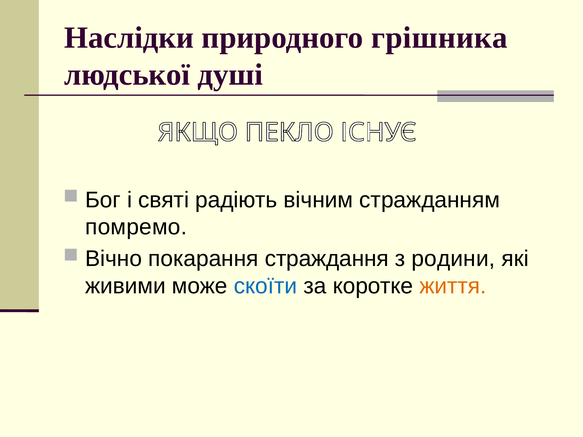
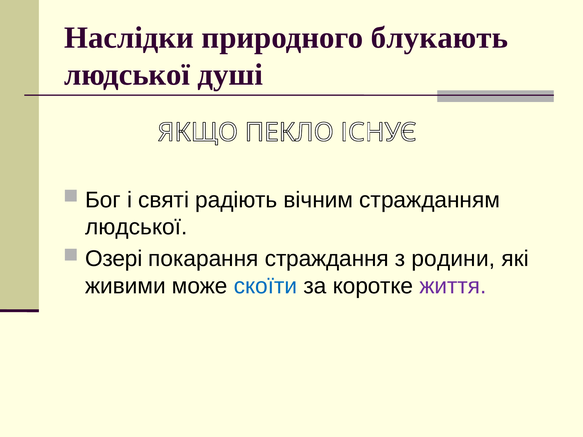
грішника: грішника -> блукають
помремо at (136, 227): помремо -> людської
Вічно: Вічно -> Озері
життя colour: orange -> purple
